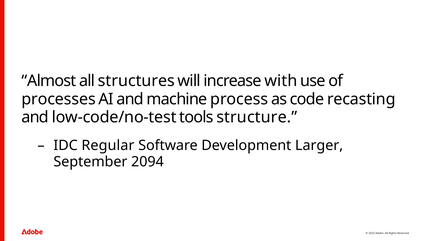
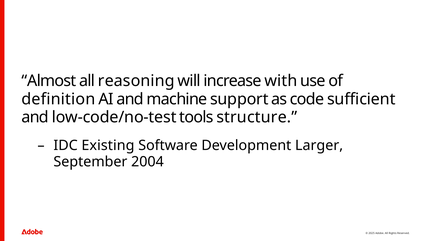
structures: structures -> reasoning
processes: processes -> definition
process: process -> support
recasting: recasting -> sufficient
Regular: Regular -> Existing
2094: 2094 -> 2004
